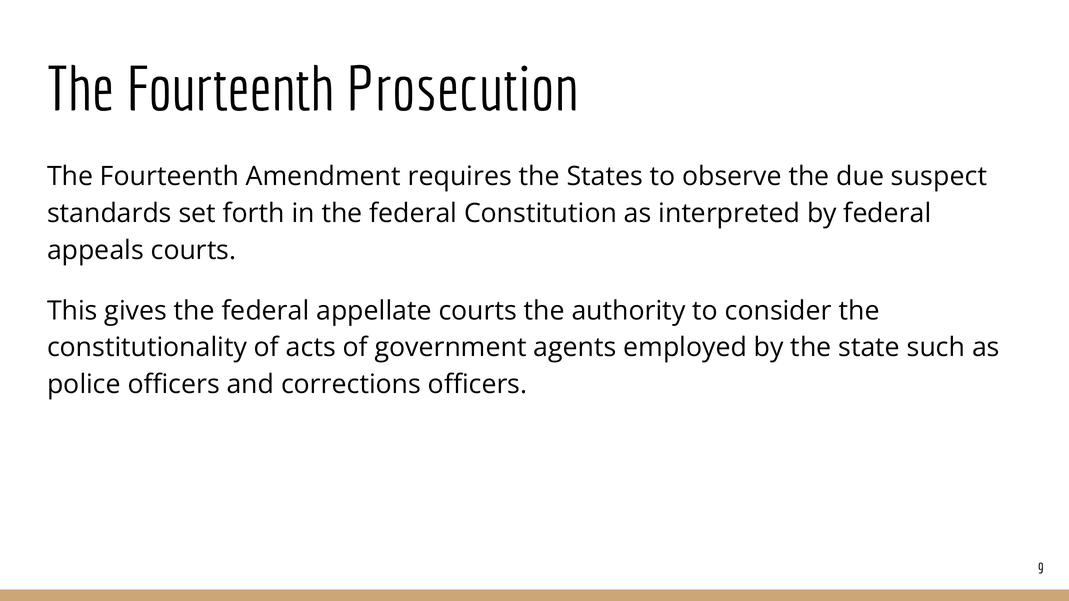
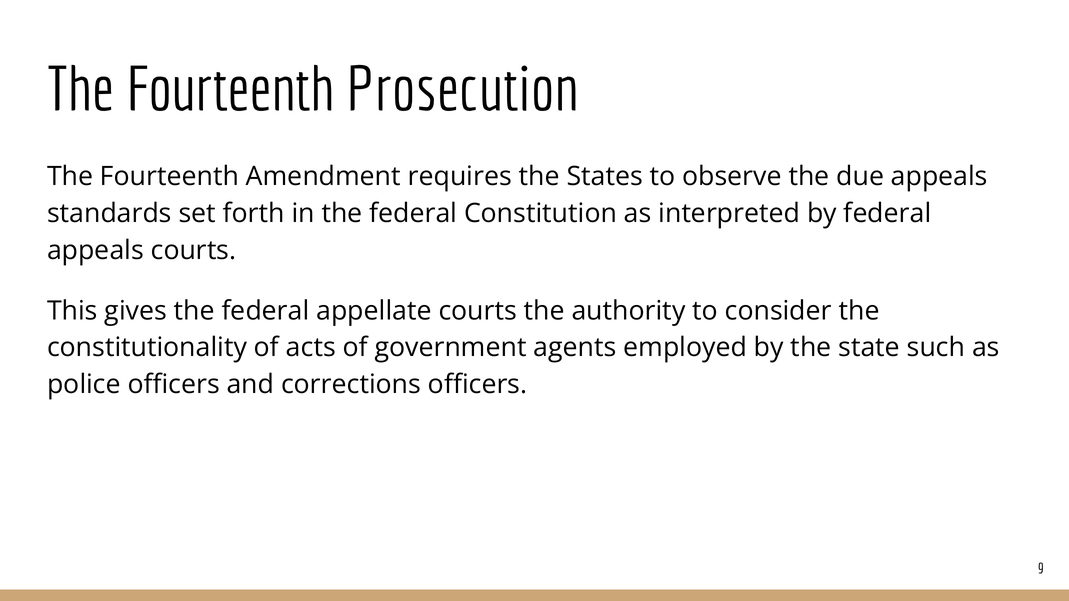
due suspect: suspect -> appeals
